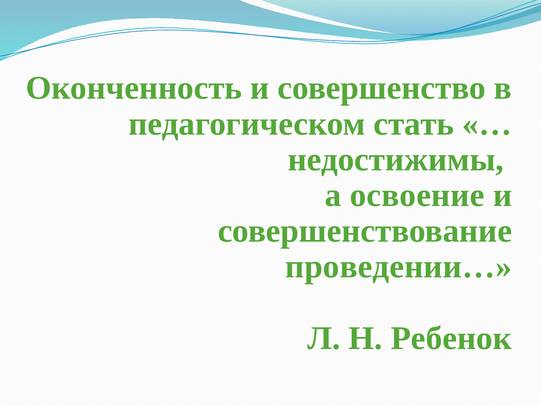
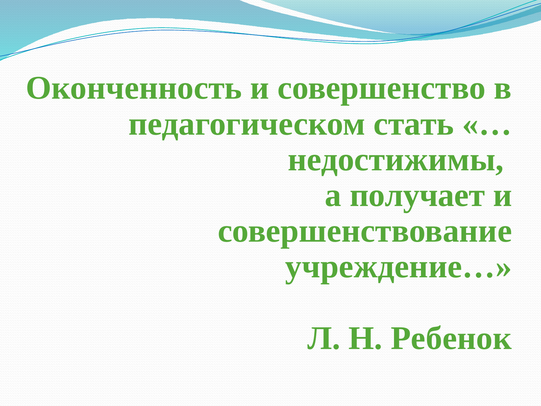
освоение: освоение -> получает
проведении…: проведении… -> учреждение…
